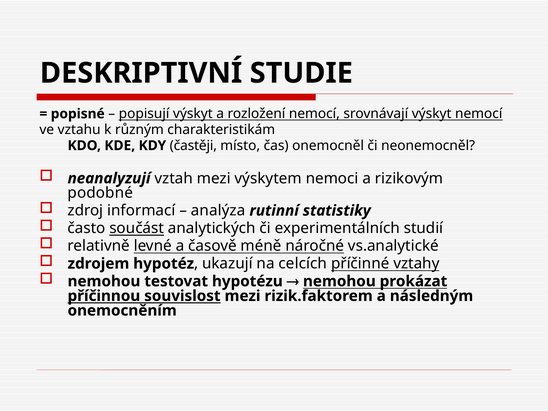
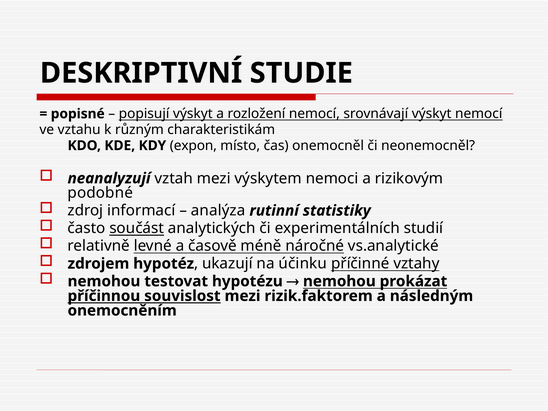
častěji: častěji -> expon
celcích: celcích -> účinku
